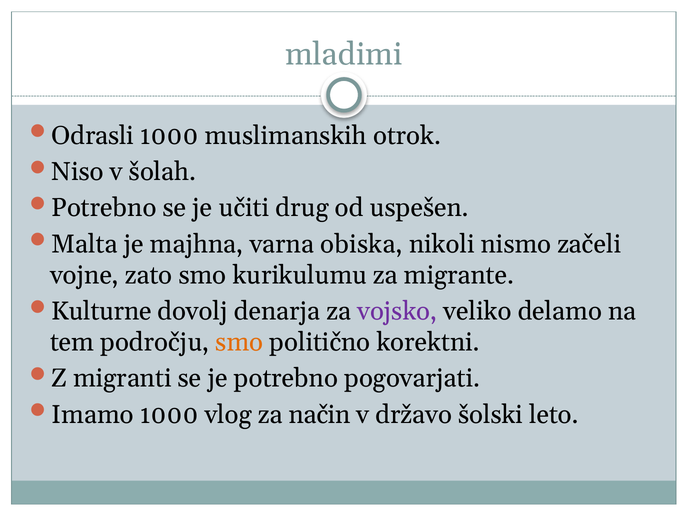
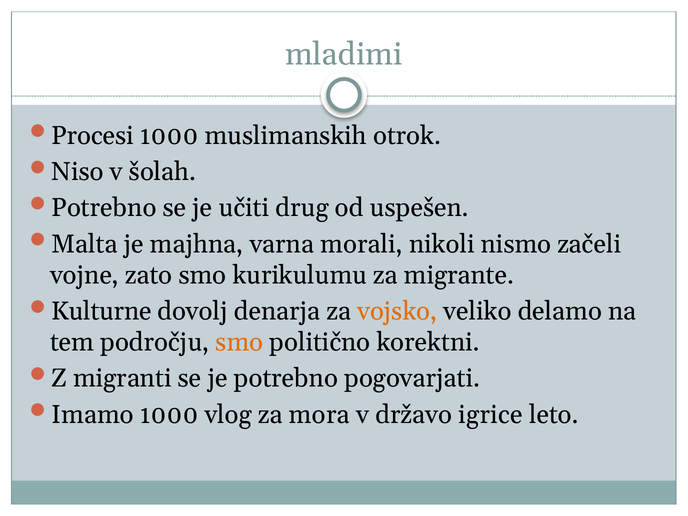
Odrasli: Odrasli -> Procesi
obiska: obiska -> morali
vojsko colour: purple -> orange
način: način -> mora
šolski: šolski -> igrice
